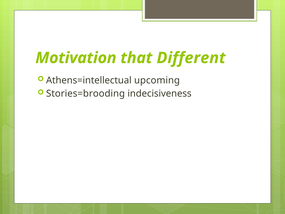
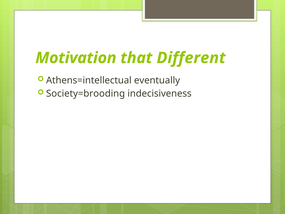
upcoming: upcoming -> eventually
Stories=brooding: Stories=brooding -> Society=brooding
